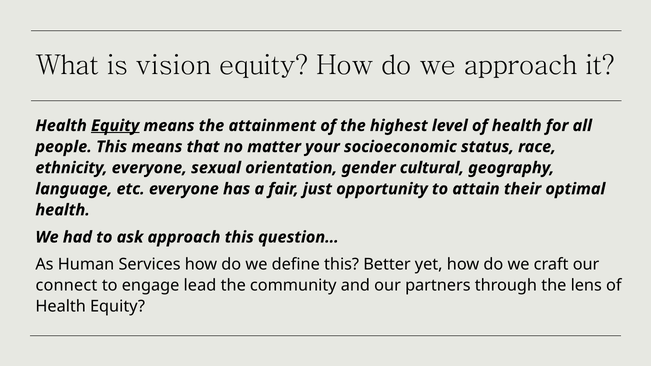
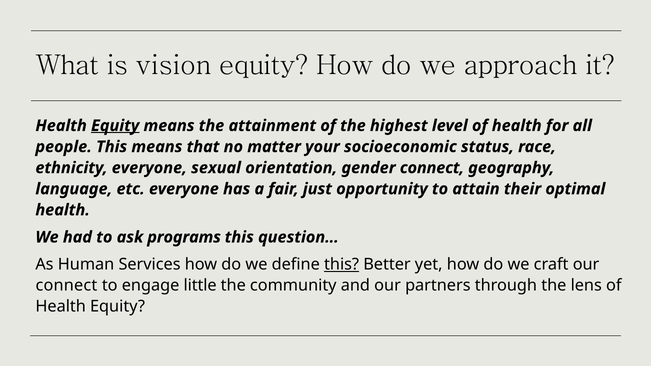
gender cultural: cultural -> connect
ask approach: approach -> programs
this at (342, 264) underline: none -> present
lead: lead -> little
